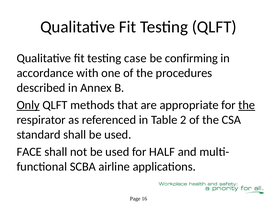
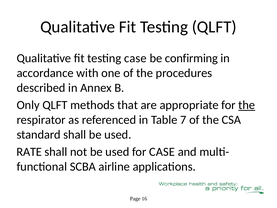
Only underline: present -> none
2: 2 -> 7
FACE: FACE -> RATE
for HALF: HALF -> CASE
